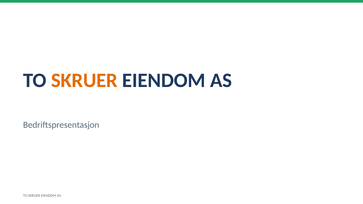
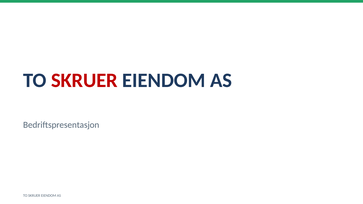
SKRUER at (84, 81) colour: orange -> red
